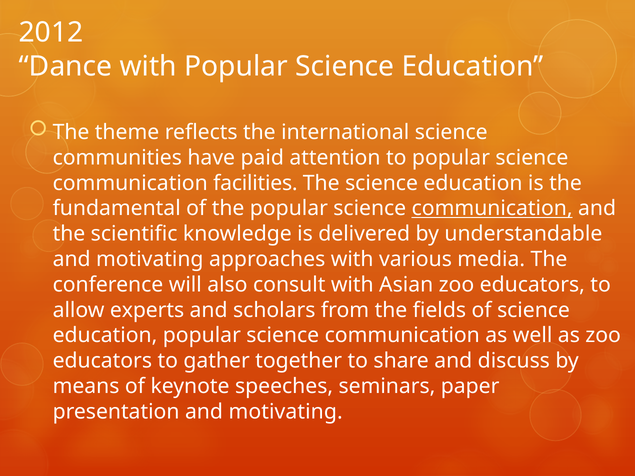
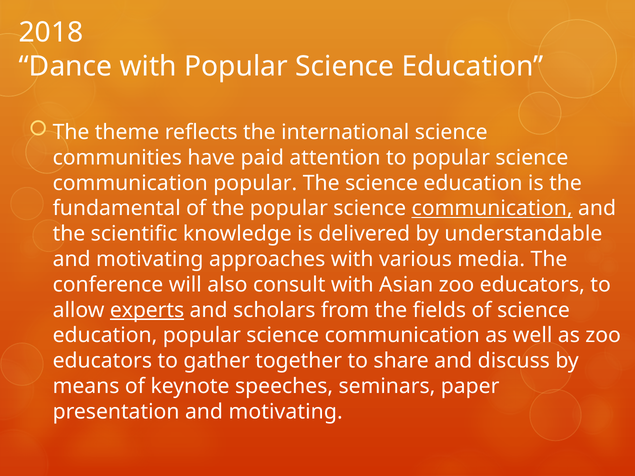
2012: 2012 -> 2018
communication facilities: facilities -> popular
experts underline: none -> present
